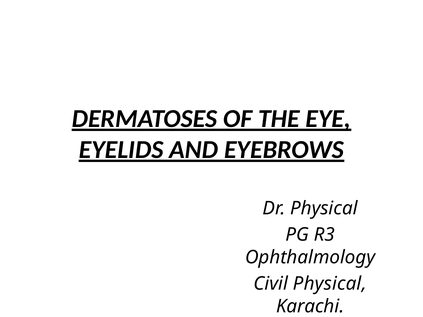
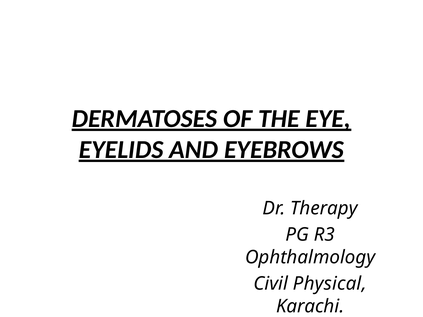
Dr Physical: Physical -> Therapy
